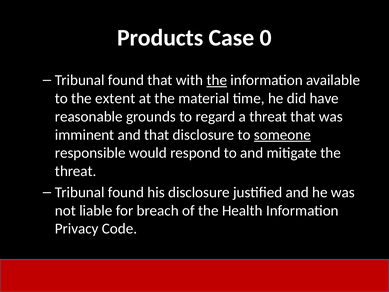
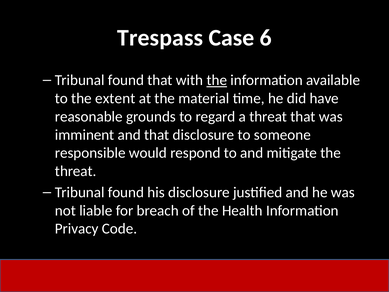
Products: Products -> Trespass
0: 0 -> 6
someone underline: present -> none
